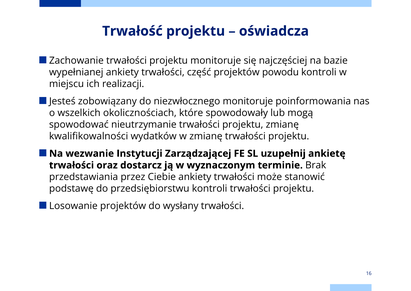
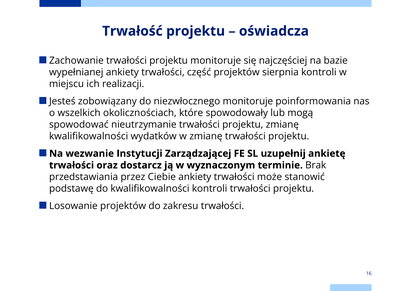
powodu: powodu -> sierpnia
do przedsiębiorstwu: przedsiębiorstwu -> kwalifikowalności
wysłany: wysłany -> zakresu
